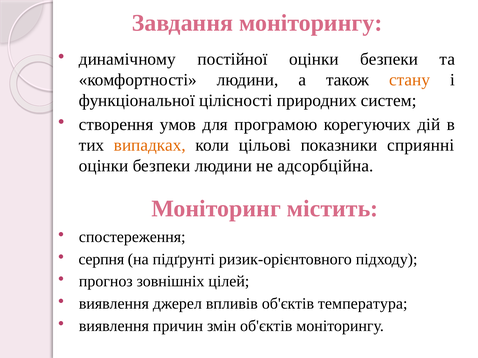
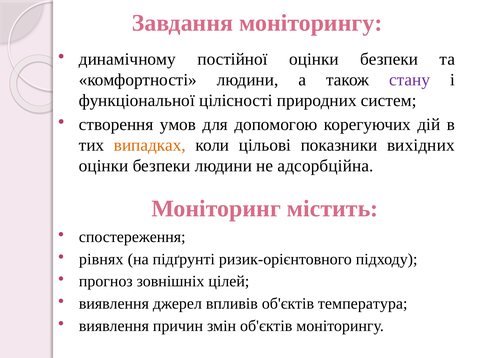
стану colour: orange -> purple
програмою: програмою -> допомогою
сприянні: сприянні -> вихідних
серпня: серпня -> рівнях
